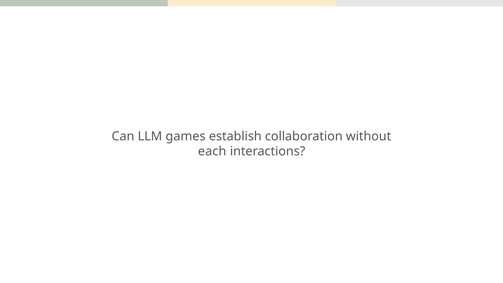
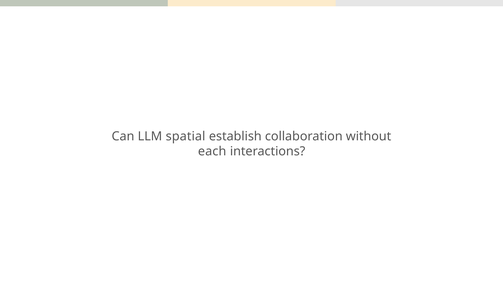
games: games -> spatial
